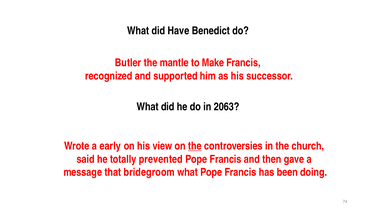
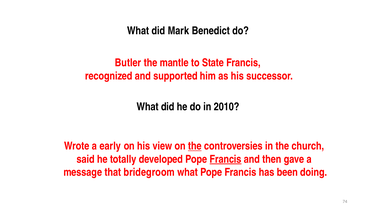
Have: Have -> Mark
Make: Make -> State
2063: 2063 -> 2010
prevented: prevented -> developed
Francis at (226, 160) underline: none -> present
